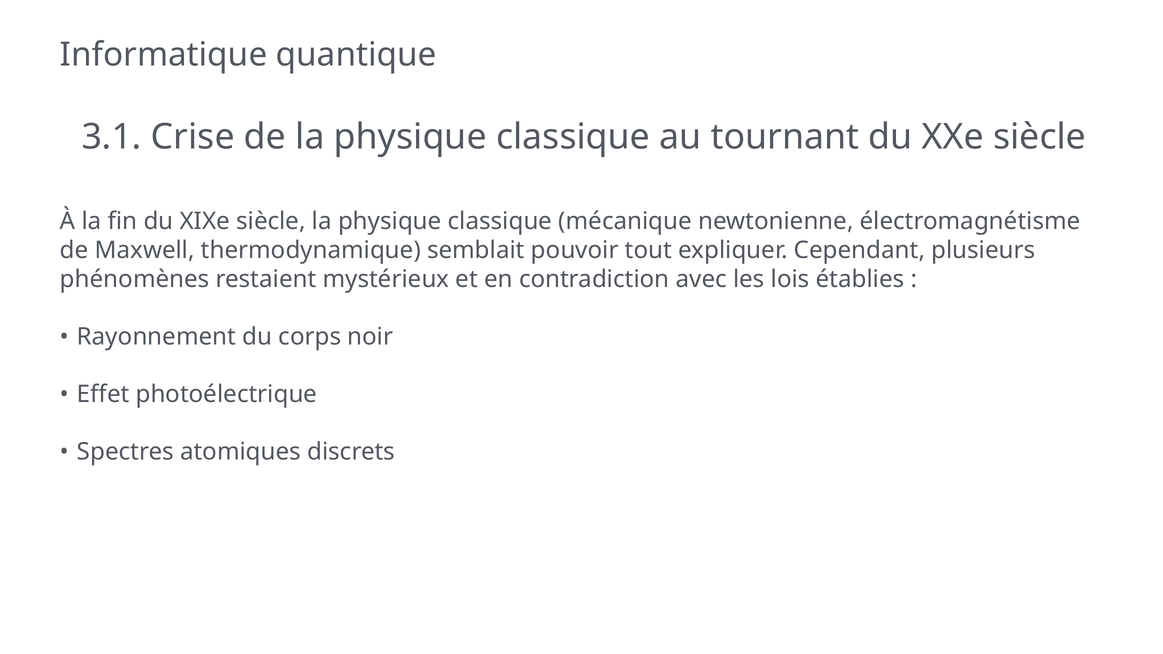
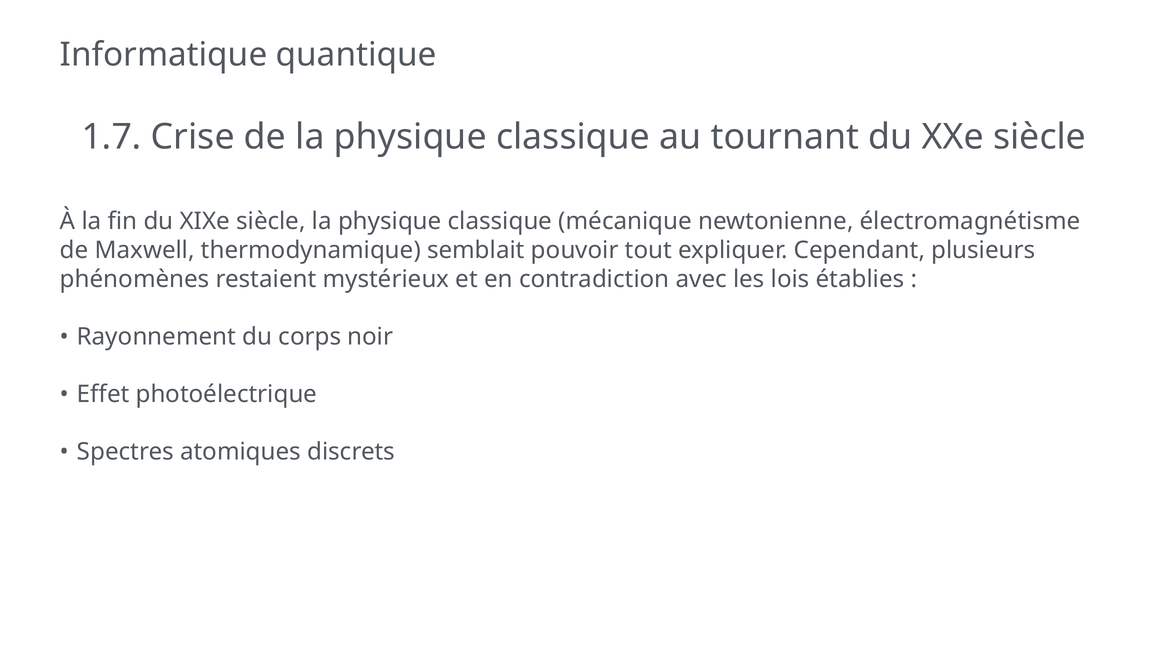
3.1: 3.1 -> 1.7
